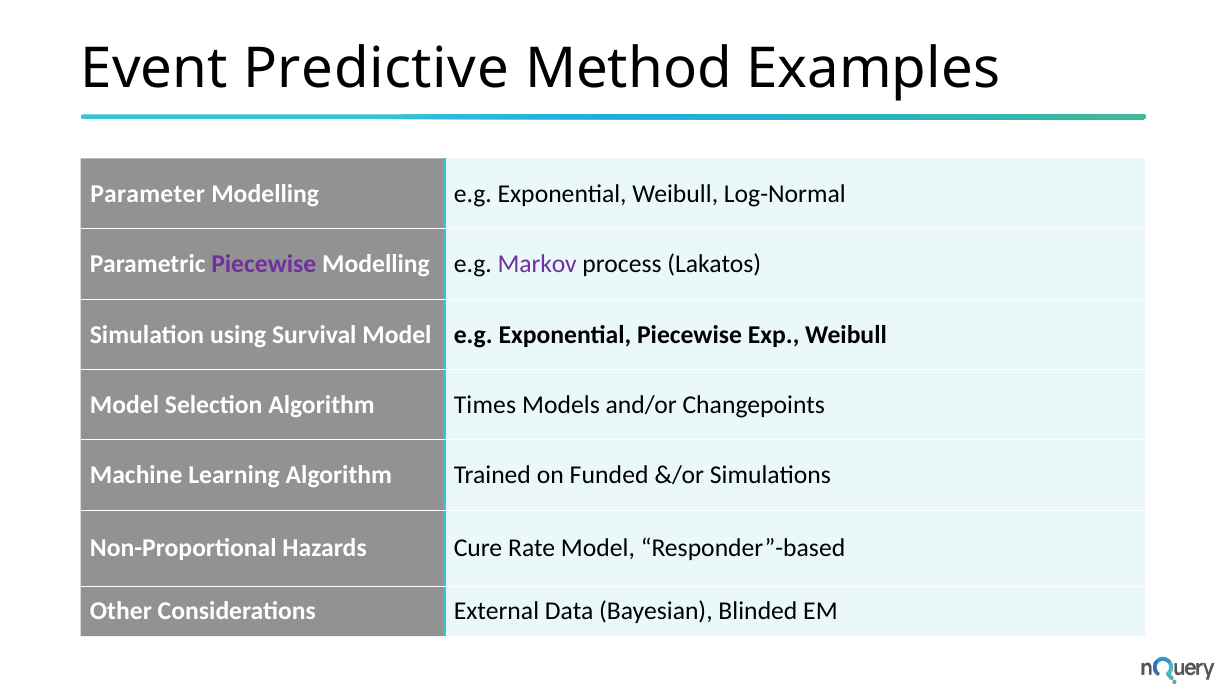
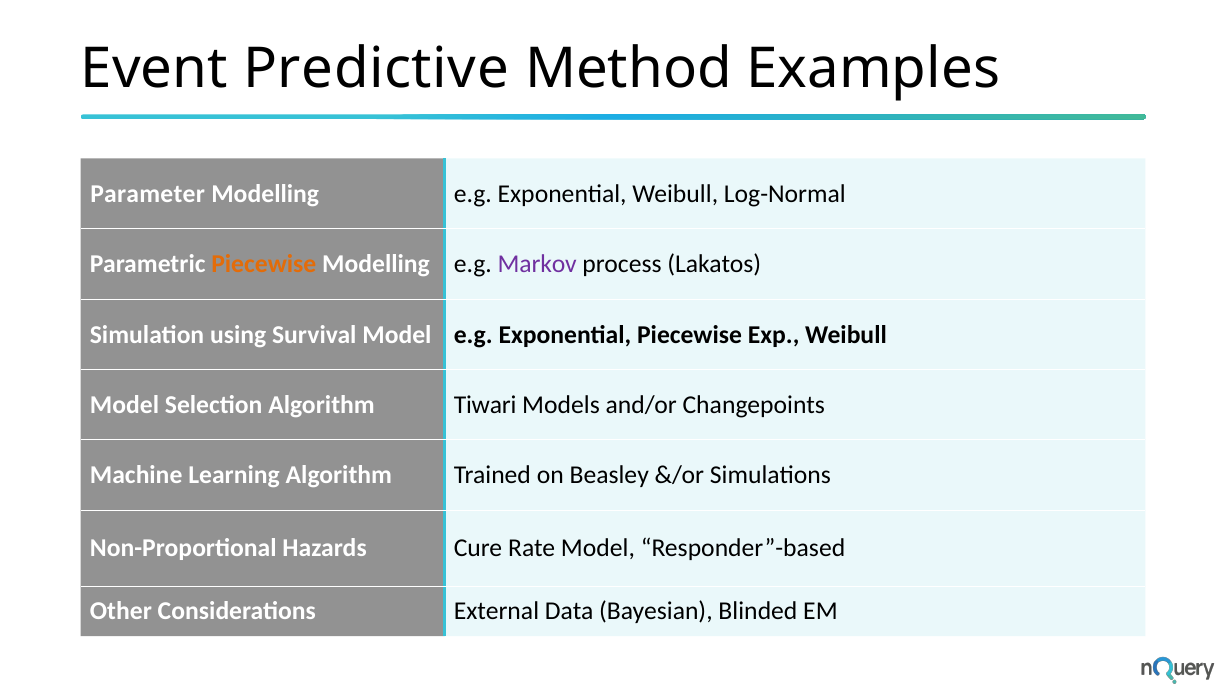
Piecewise at (264, 264) colour: purple -> orange
Times: Times -> Tiwari
Funded: Funded -> Beasley
